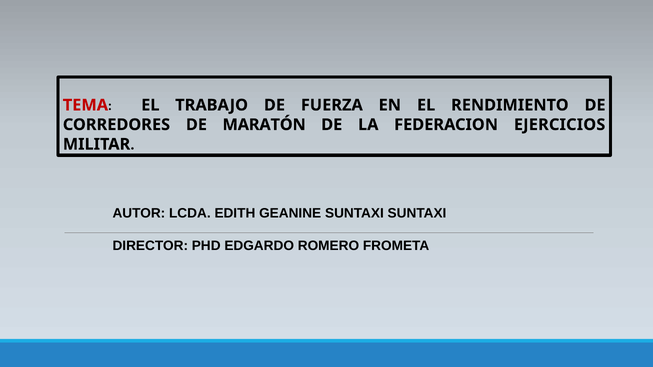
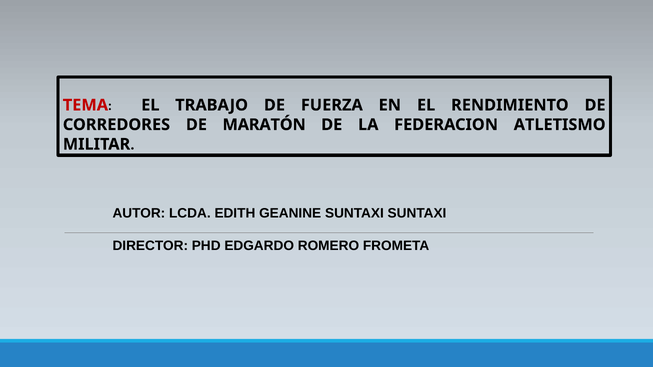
EJERCICIOS: EJERCICIOS -> ATLETISMO
